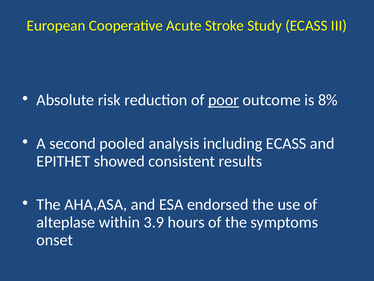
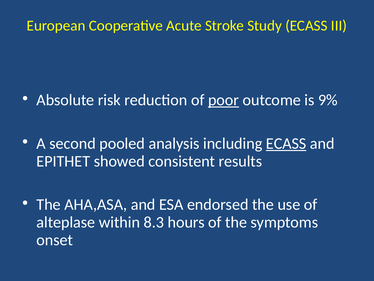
8%: 8% -> 9%
ECASS at (286, 143) underline: none -> present
3.9: 3.9 -> 8.3
